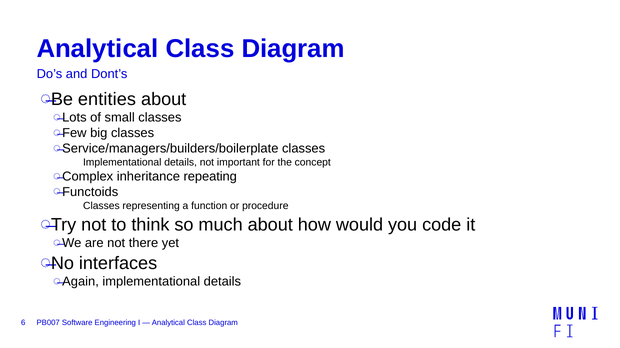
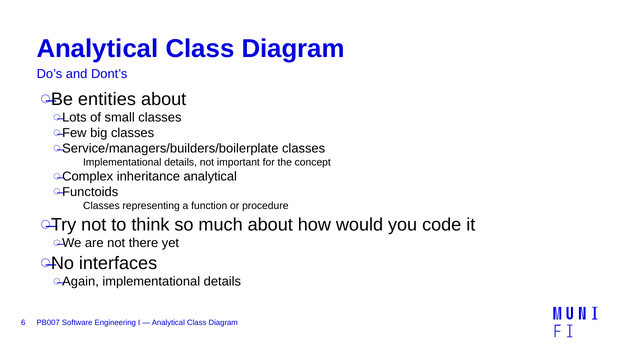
inheritance repeating: repeating -> analytical
